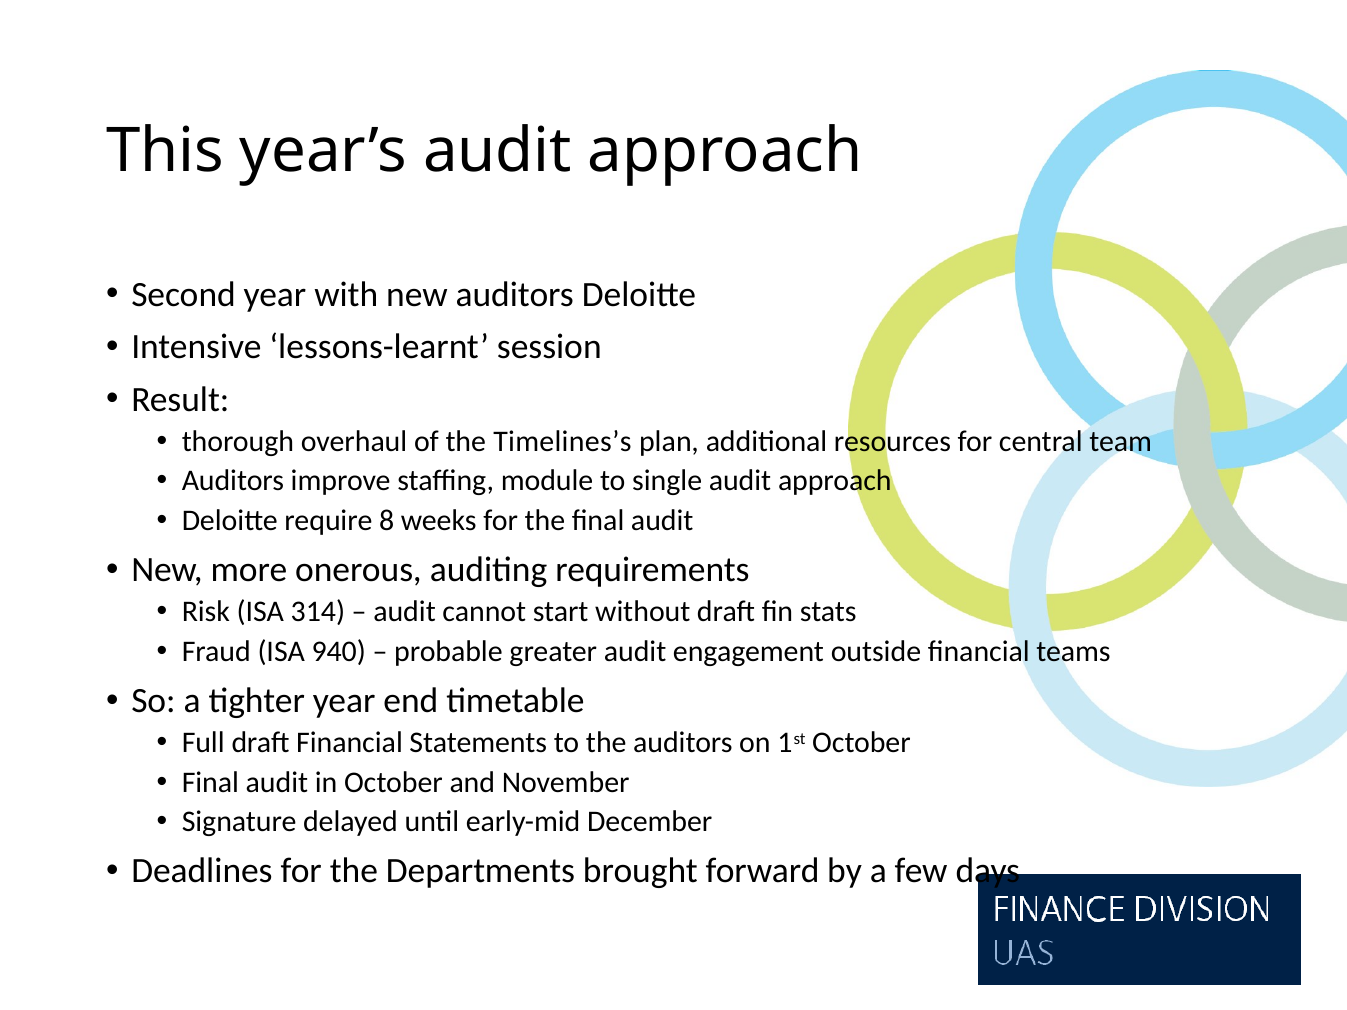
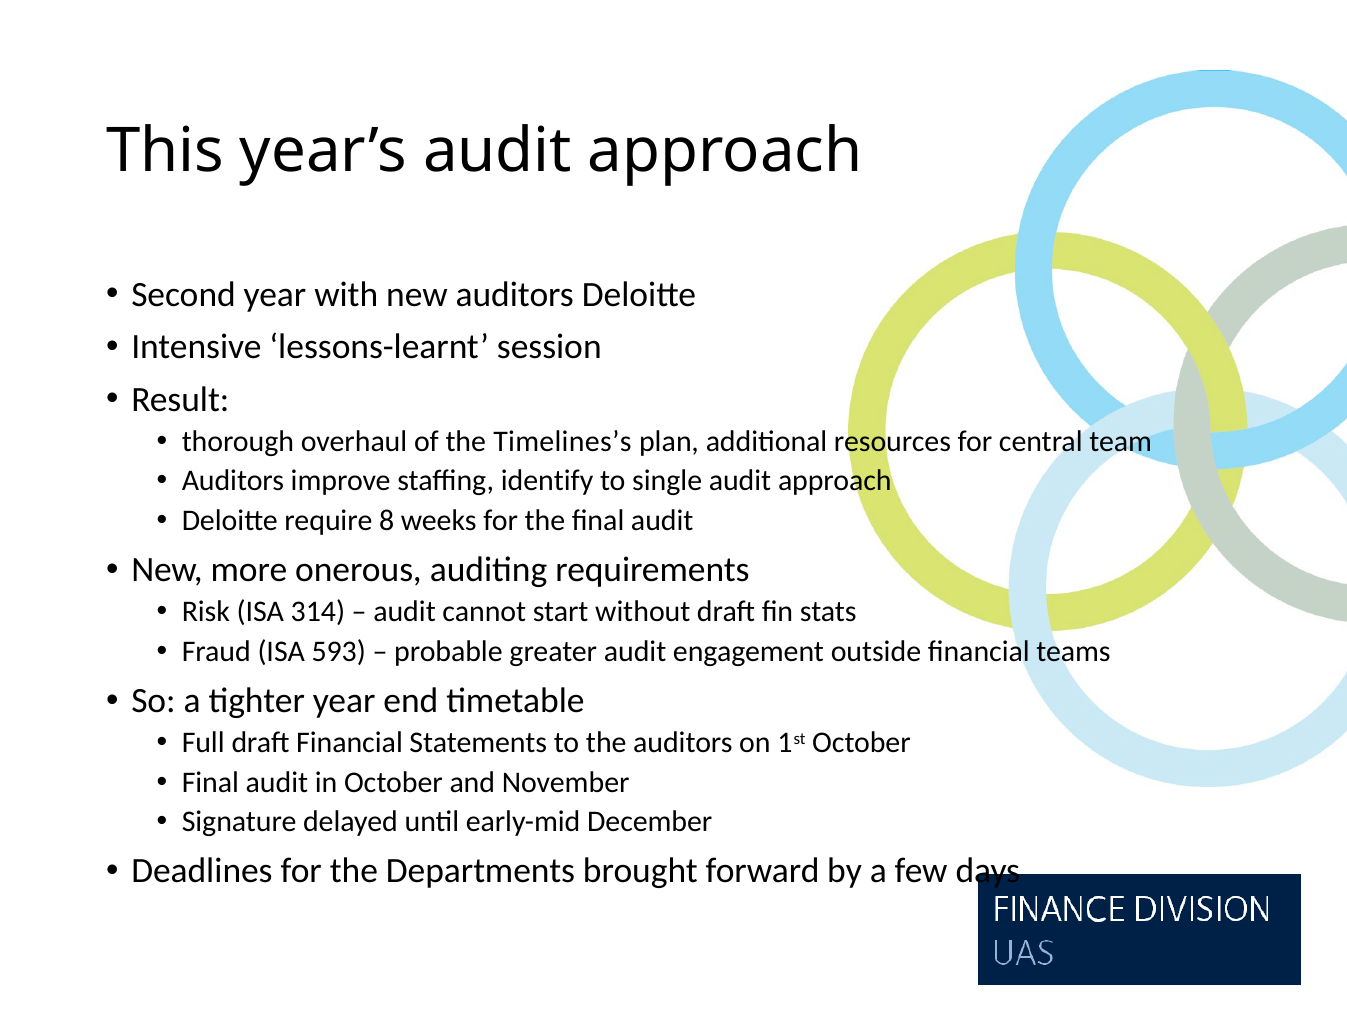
module: module -> identify
940: 940 -> 593
